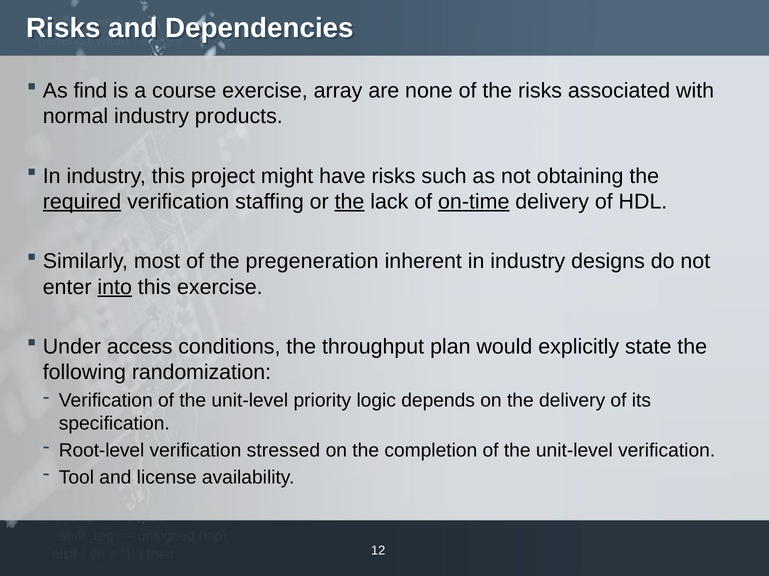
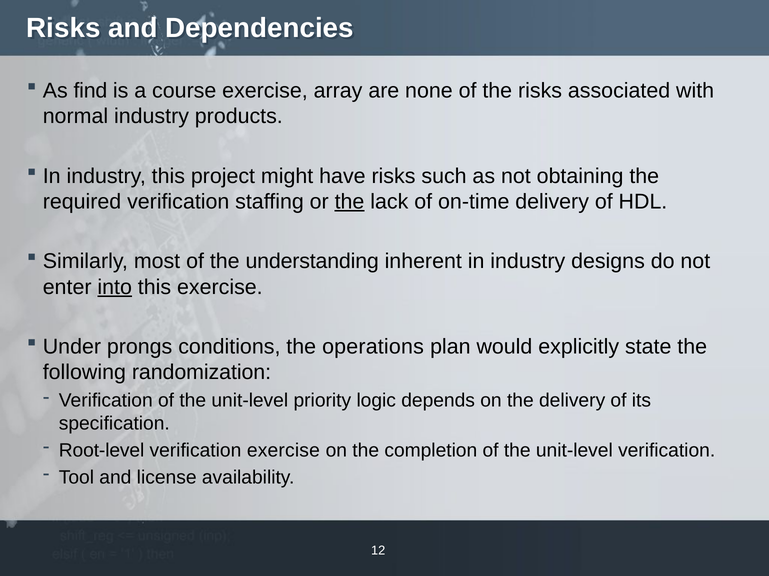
required underline: present -> none
on-time underline: present -> none
pregeneration: pregeneration -> understanding
access: access -> prongs
throughput: throughput -> operations
verification stressed: stressed -> exercise
